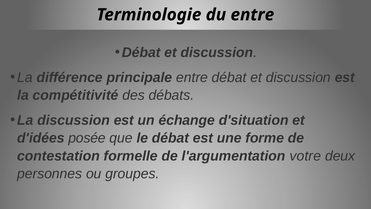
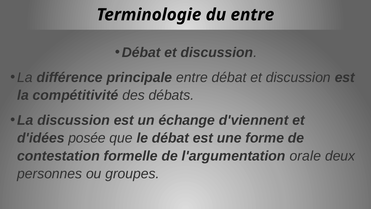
d'situation: d'situation -> d'viennent
votre: votre -> orale
